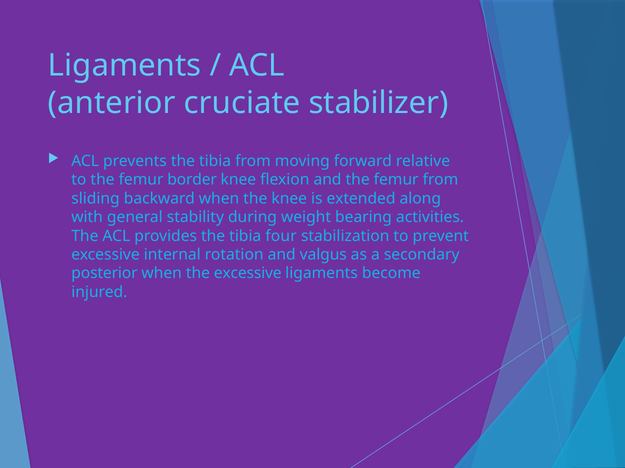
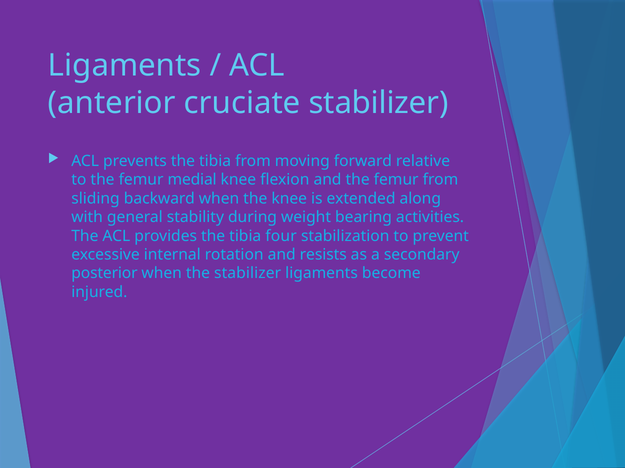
border: border -> medial
valgus: valgus -> resists
the excessive: excessive -> stabilizer
